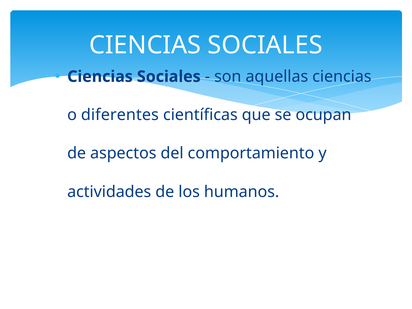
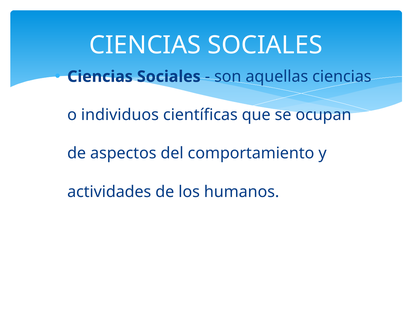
diferentes: diferentes -> individuos
